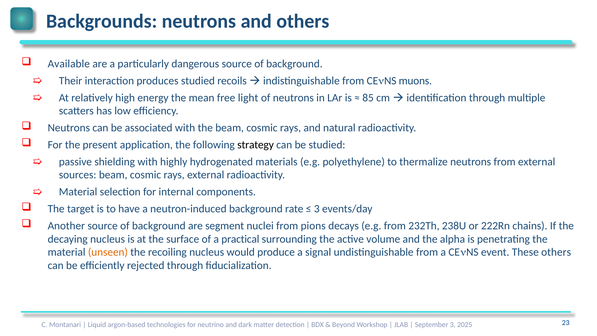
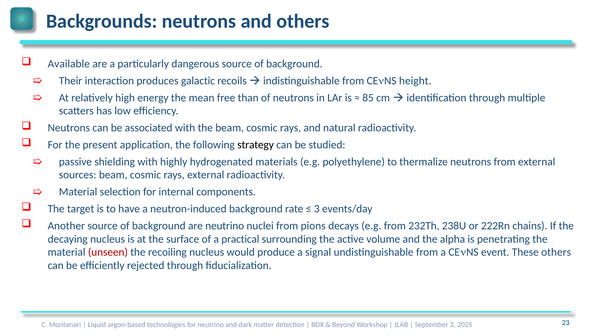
produces studied: studied -> galactic
muons: muons -> height
light: light -> than
are segment: segment -> neutrino
unseen colour: orange -> red
